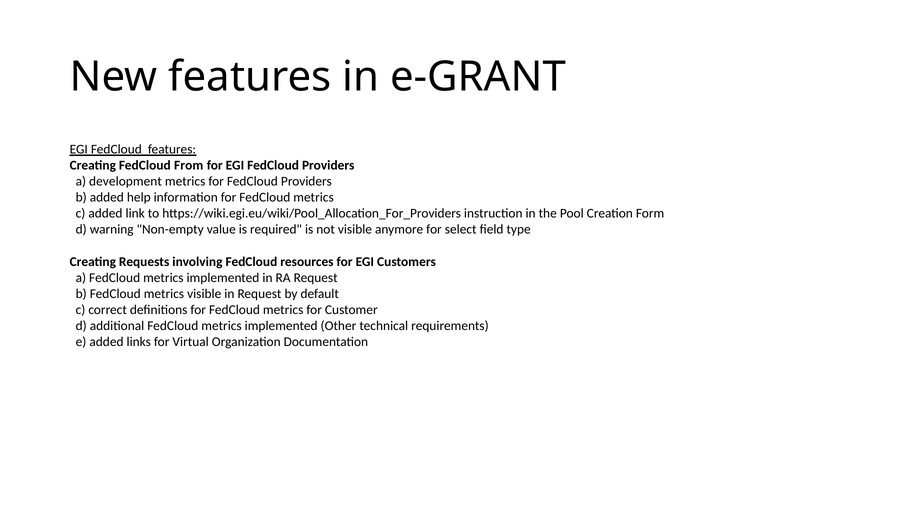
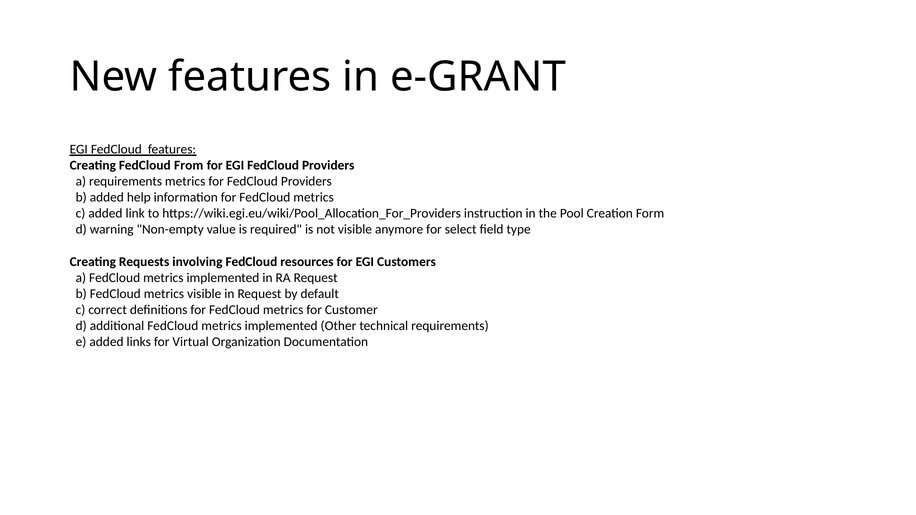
a development: development -> requirements
